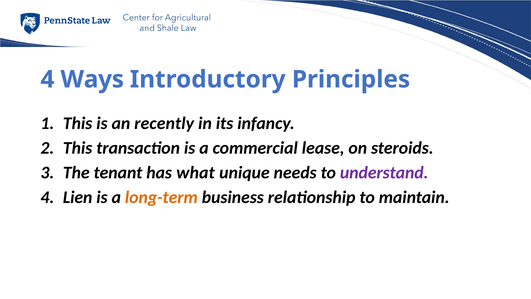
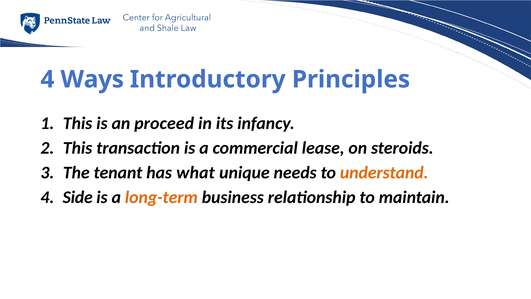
recently: recently -> proceed
understand colour: purple -> orange
Lien: Lien -> Side
